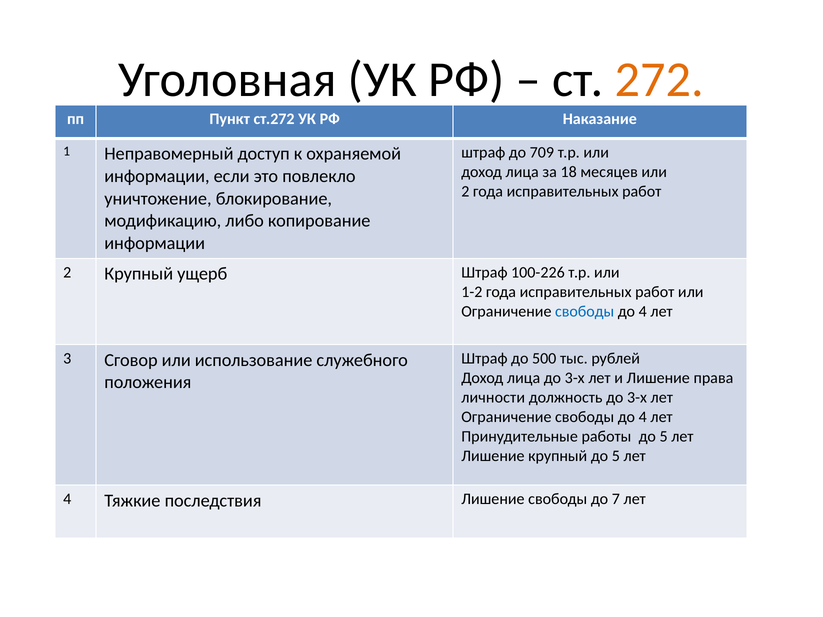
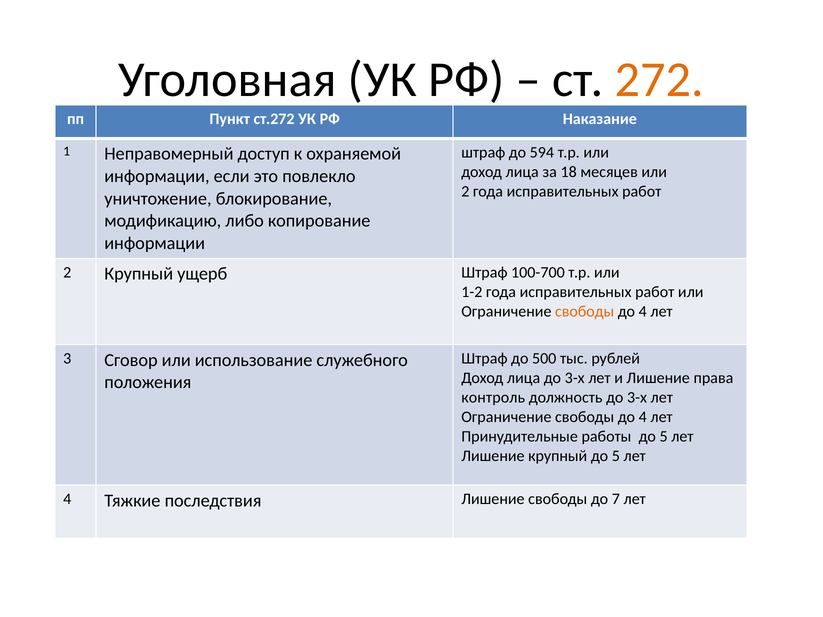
709: 709 -> 594
100-226: 100-226 -> 100-700
свободы at (585, 312) colour: blue -> orange
личности: личности -> контроль
